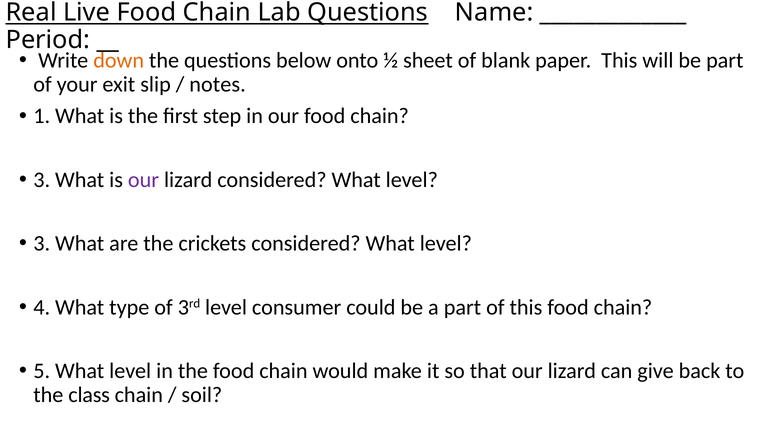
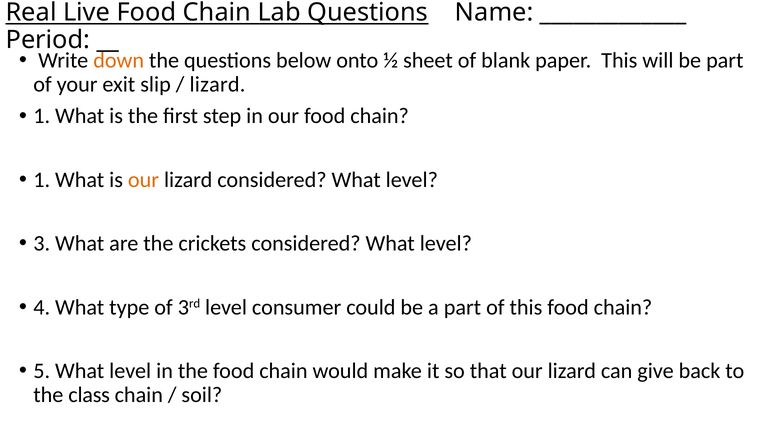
notes at (218, 84): notes -> lizard
3 at (42, 180): 3 -> 1
our at (144, 180) colour: purple -> orange
